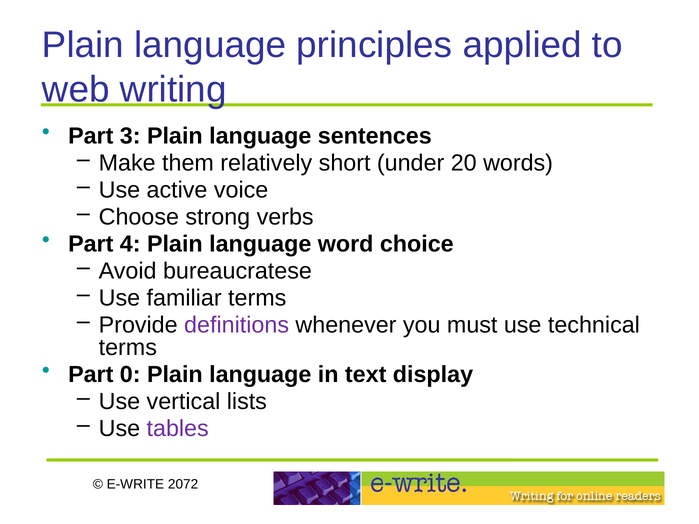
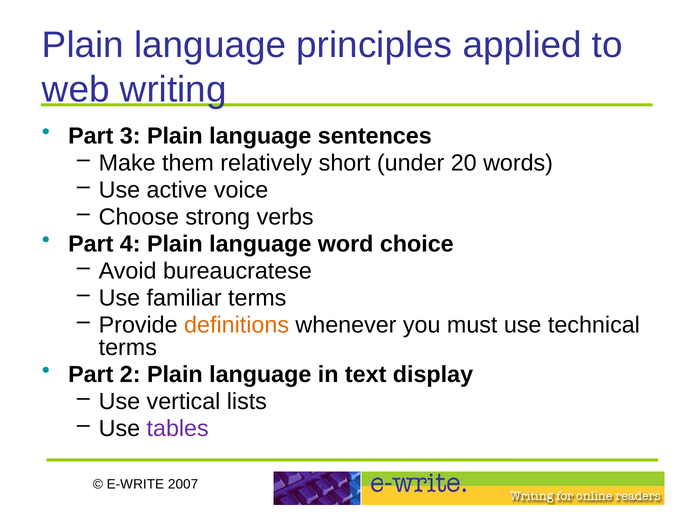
definitions colour: purple -> orange
0: 0 -> 2
2072: 2072 -> 2007
